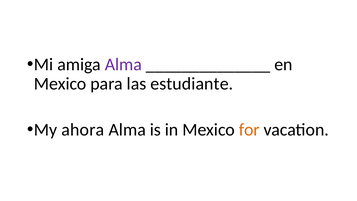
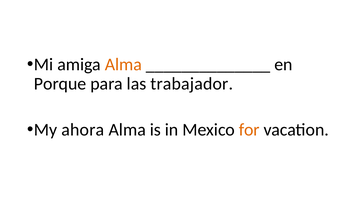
Alma at (123, 64) colour: purple -> orange
Mexico at (60, 84): Mexico -> Porque
estudiante: estudiante -> trabajador
